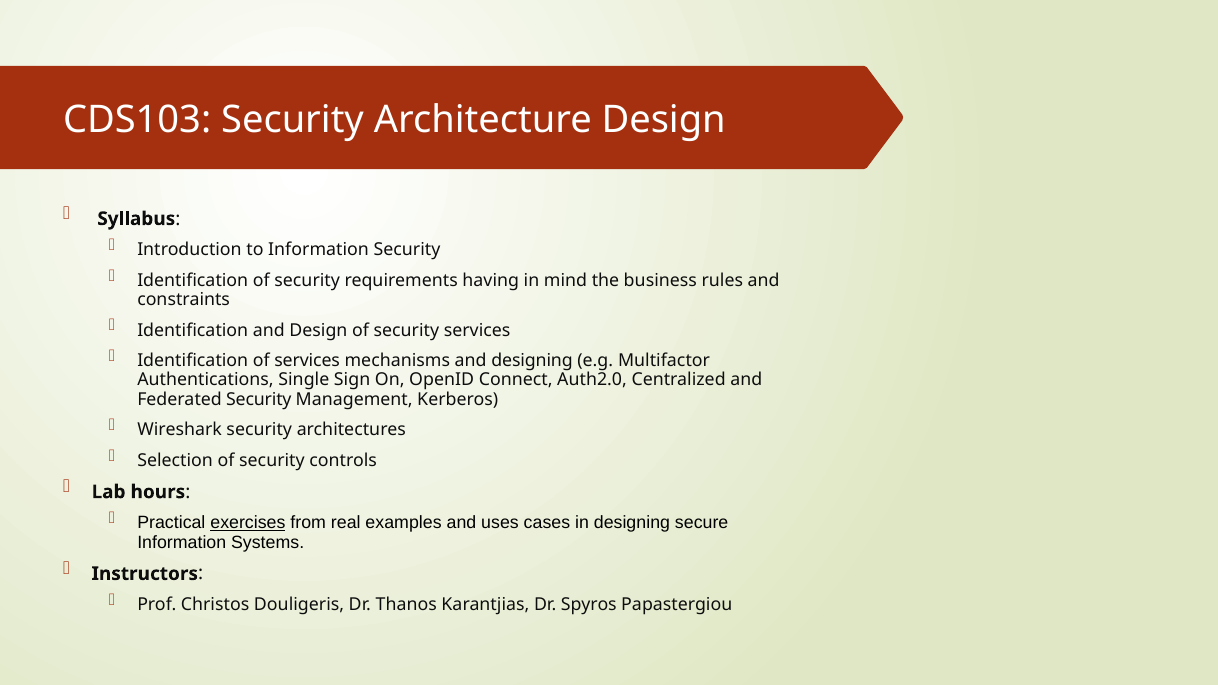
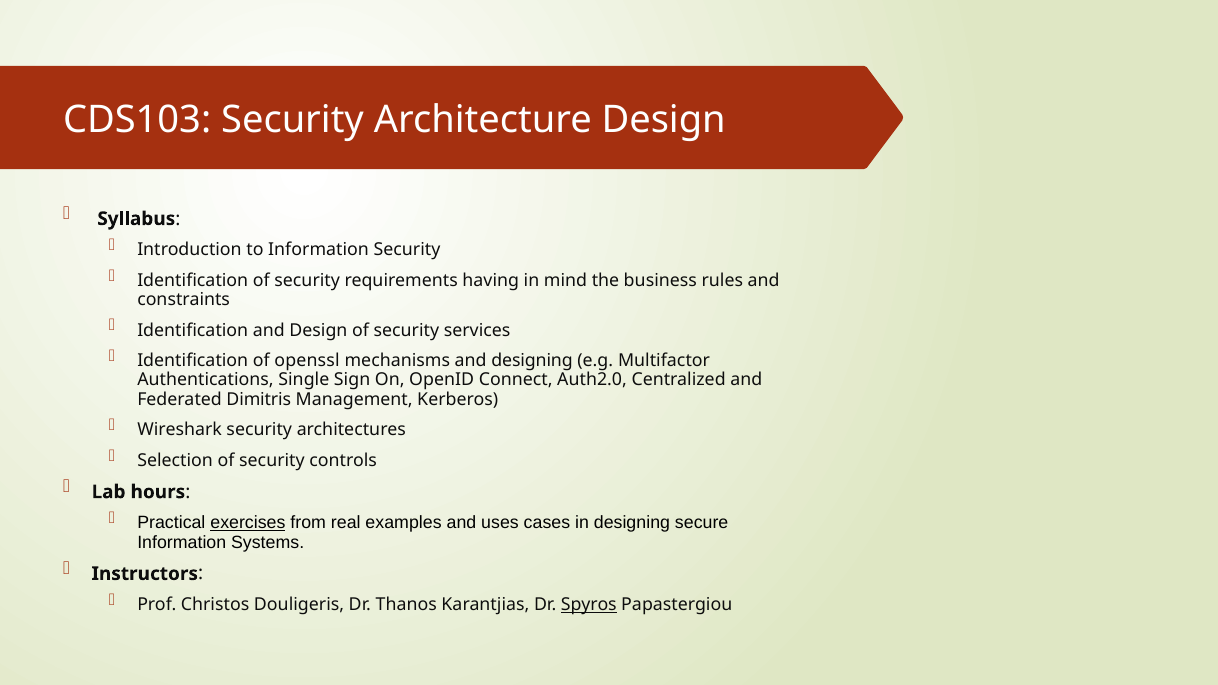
of services: services -> openssl
Federated Security: Security -> Dimitris
Spyros underline: none -> present
